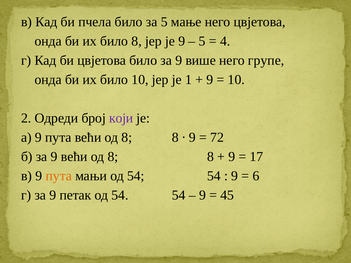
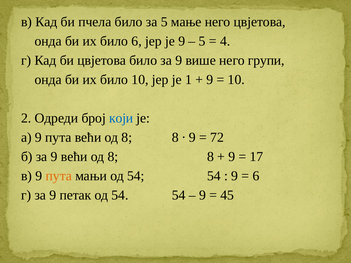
било 8: 8 -> 6
групе: групе -> групи
који colour: purple -> blue
